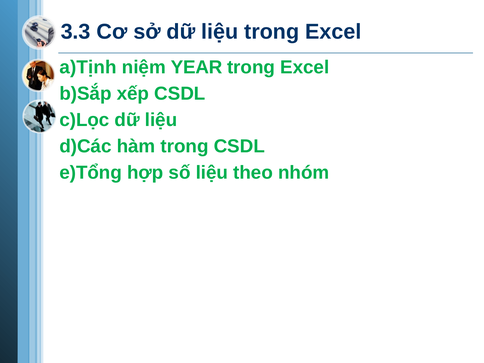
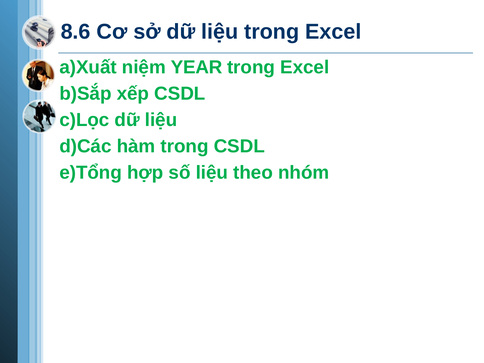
3.3: 3.3 -> 8.6
a)Tịnh: a)Tịnh -> a)Xuất
